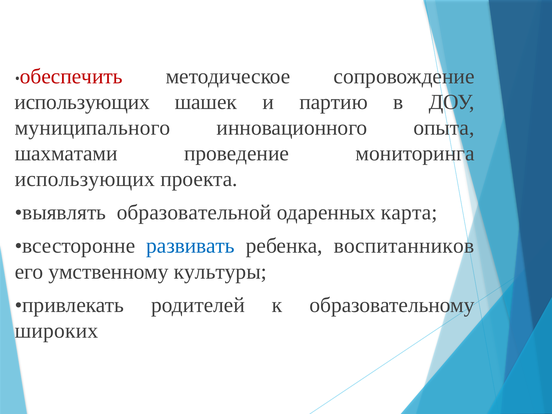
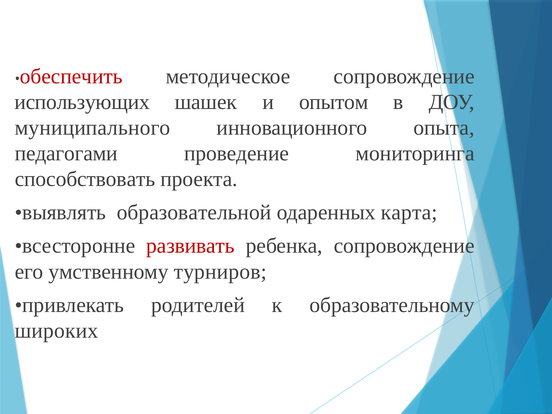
партию: партию -> опытом
шахматами: шахматами -> педагогами
использующих at (85, 179): использующих -> способствовать
развивать colour: blue -> red
ребенка воспитанников: воспитанников -> сопровождение
культуры: культуры -> турниров
